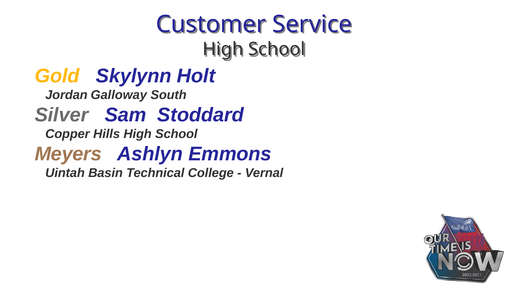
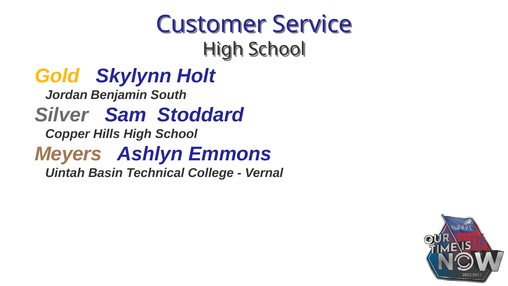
Galloway: Galloway -> Benjamin
